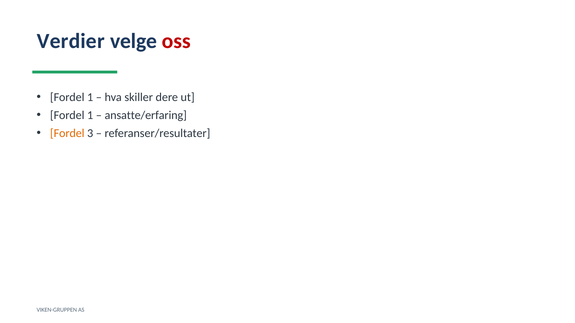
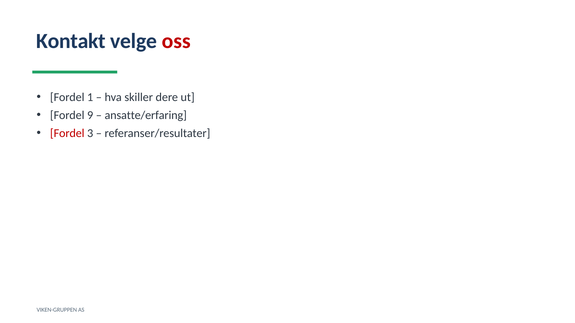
Verdier: Verdier -> Kontakt
1 at (90, 115): 1 -> 9
Fordel at (67, 133) colour: orange -> red
